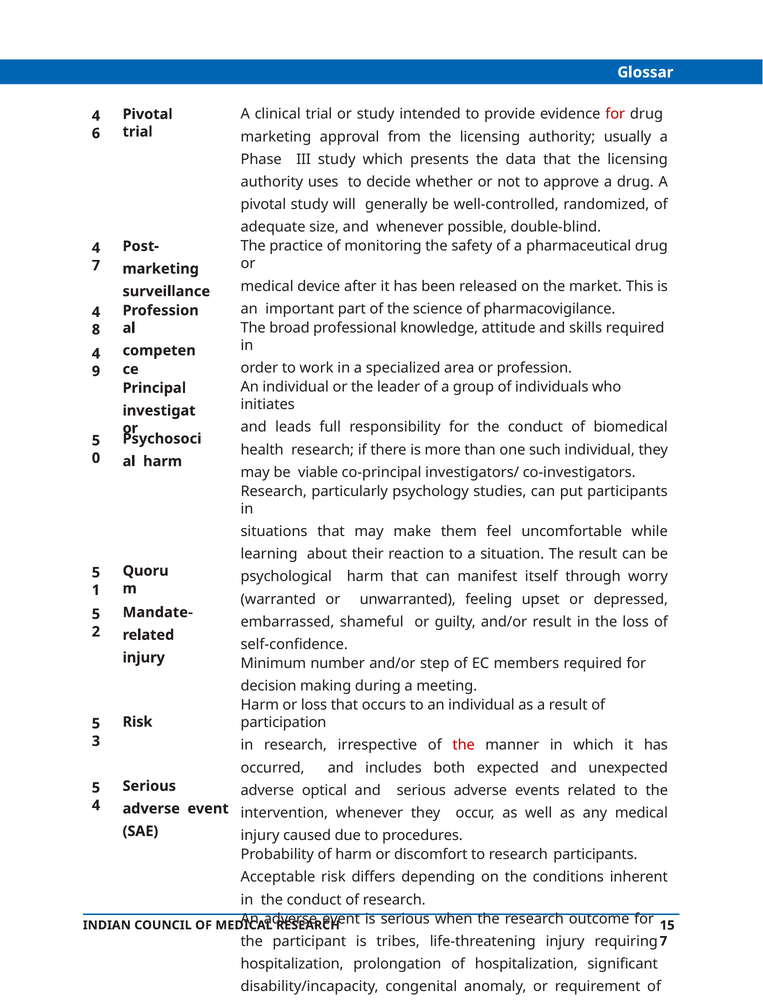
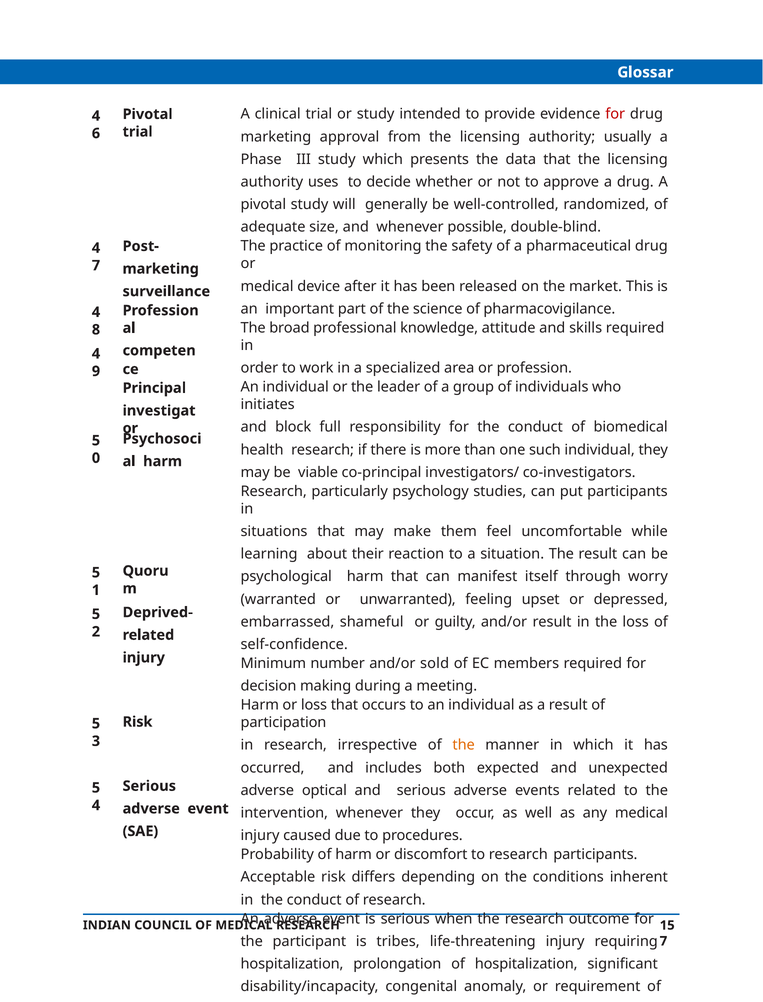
leads: leads -> block
Mandate-: Mandate- -> Deprived-
step: step -> sold
the at (464, 746) colour: red -> orange
